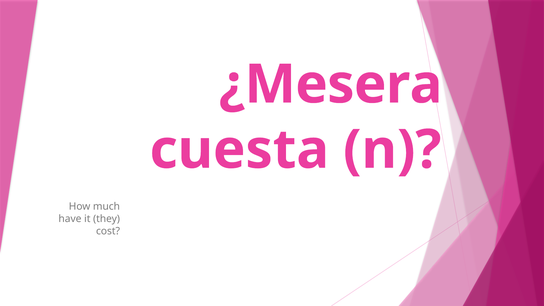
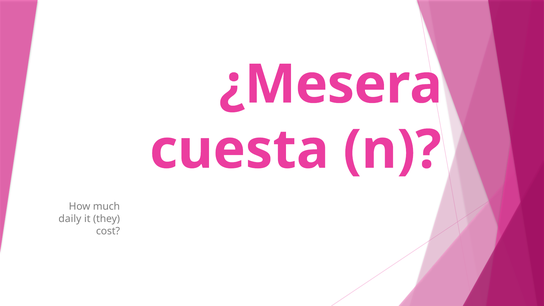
have: have -> daily
